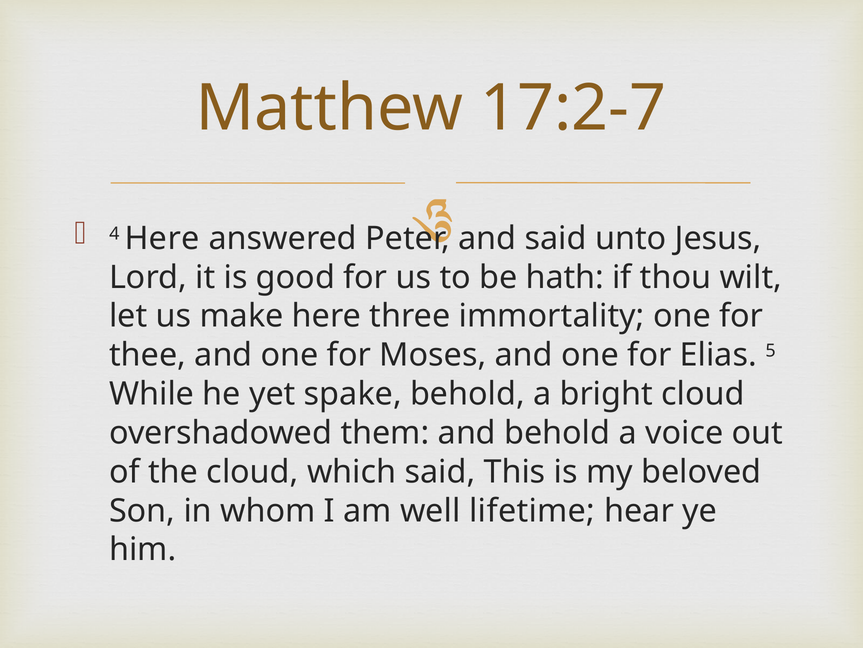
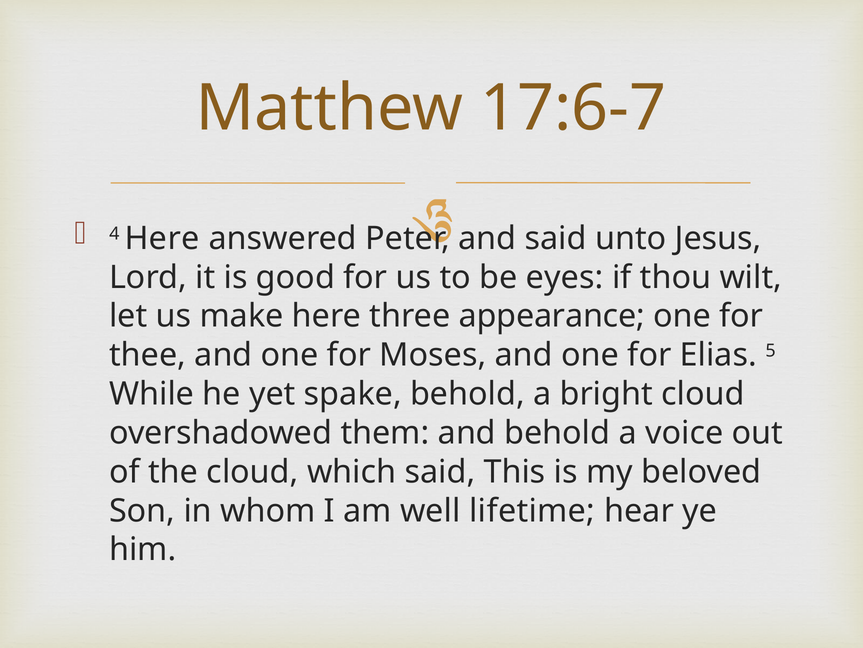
17:2-7: 17:2-7 -> 17:6-7
hath: hath -> eyes
immortality: immortality -> appearance
